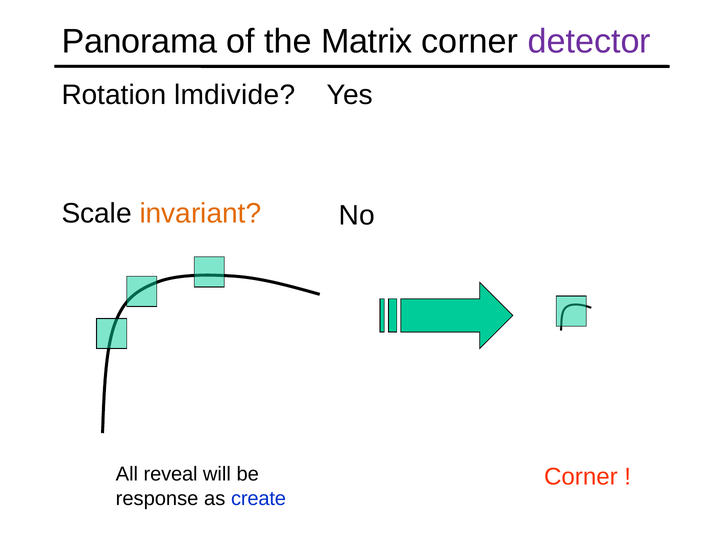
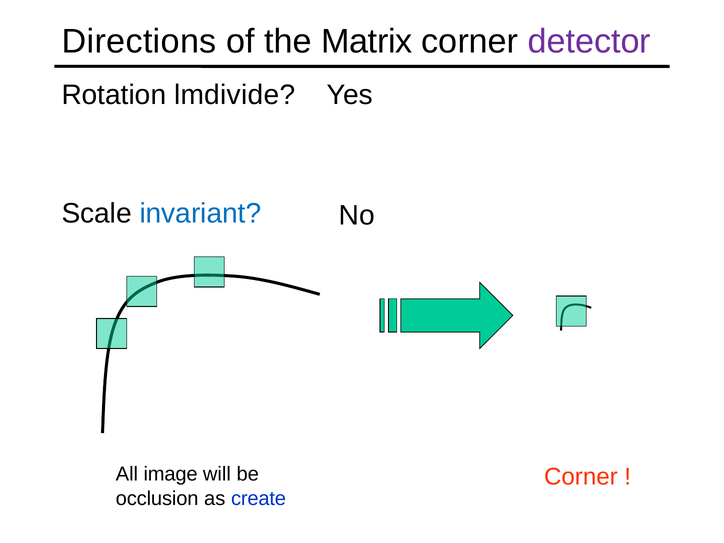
Panorama: Panorama -> Directions
invariant colour: orange -> blue
reveal: reveal -> image
response: response -> occlusion
